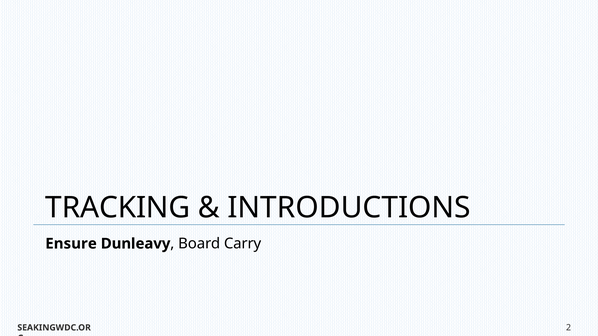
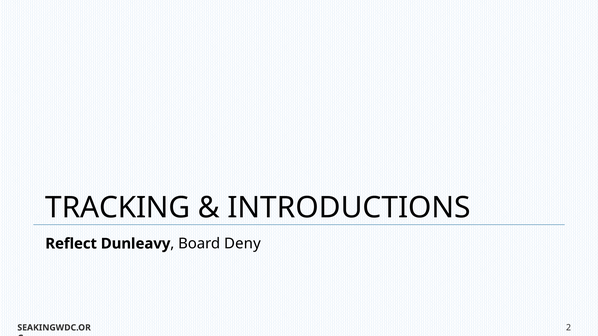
Ensure: Ensure -> Reflect
Carry: Carry -> Deny
